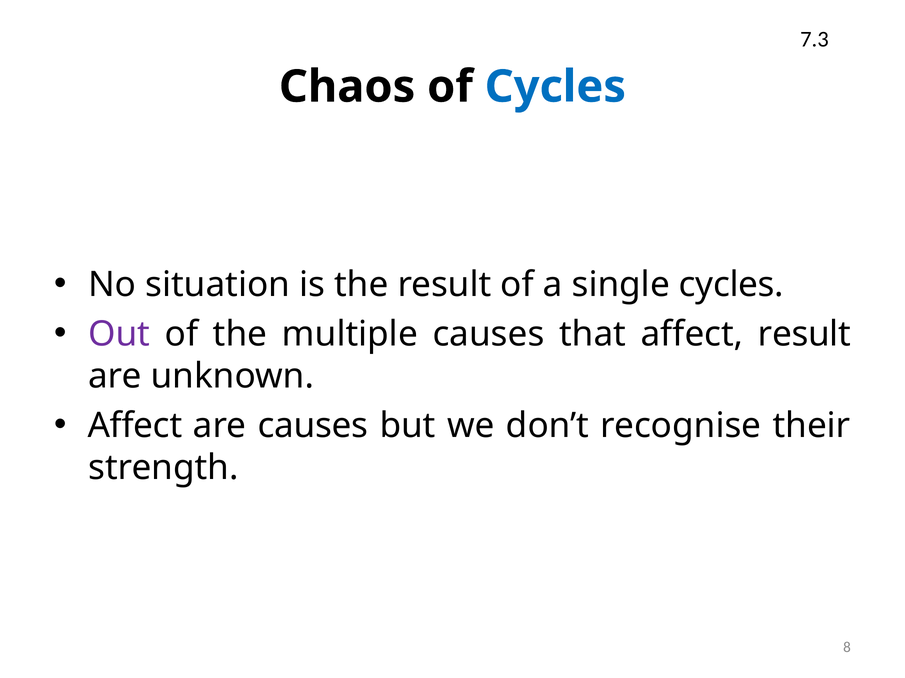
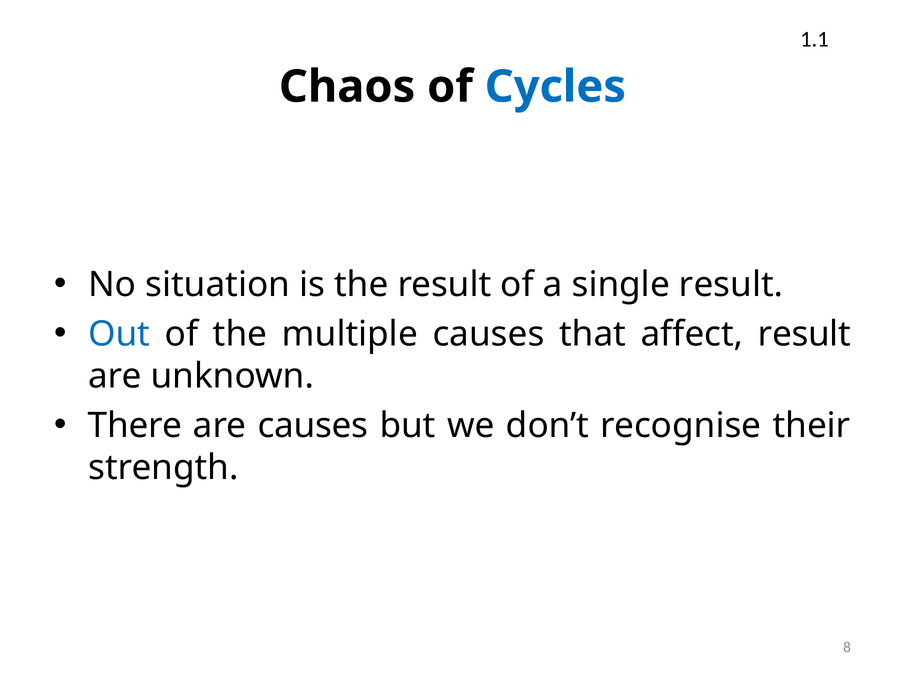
7.3: 7.3 -> 1.1
single cycles: cycles -> result
Out colour: purple -> blue
Affect at (135, 426): Affect -> There
